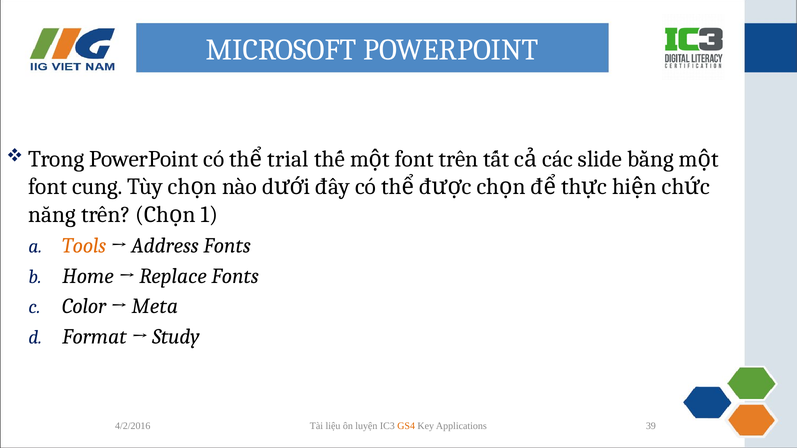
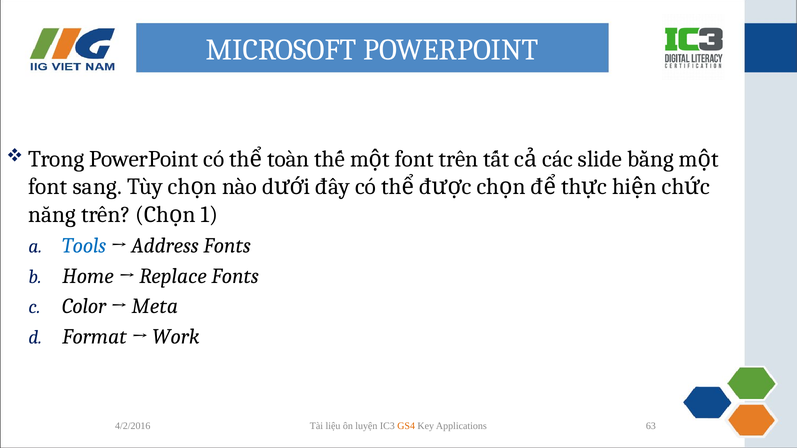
trial: trial -> toàn
cung: cung -> sang
Tools colour: orange -> blue
Study: Study -> Work
39: 39 -> 63
